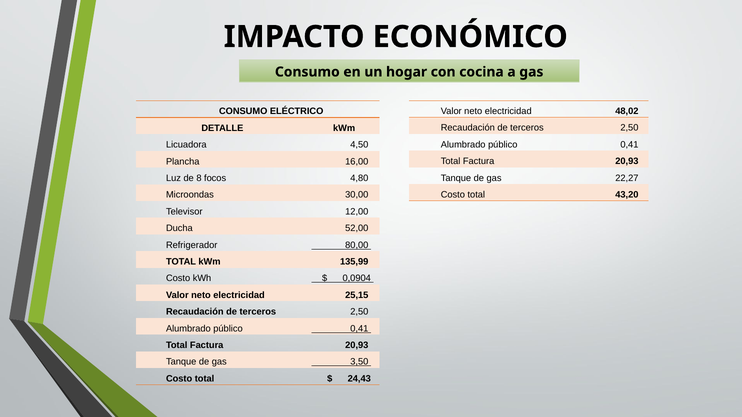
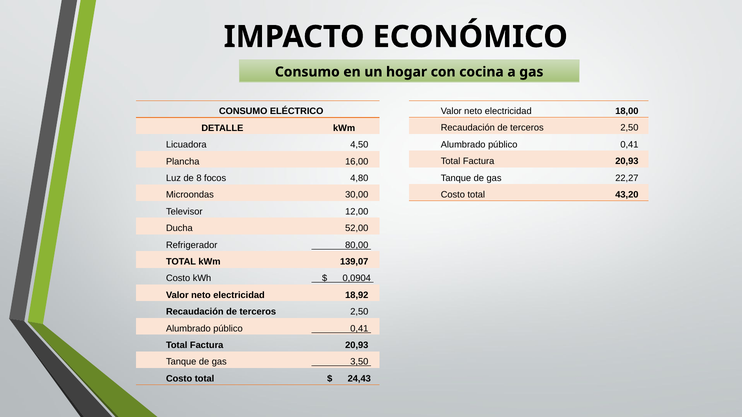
48,02: 48,02 -> 18,00
135,99: 135,99 -> 139,07
25,15: 25,15 -> 18,92
